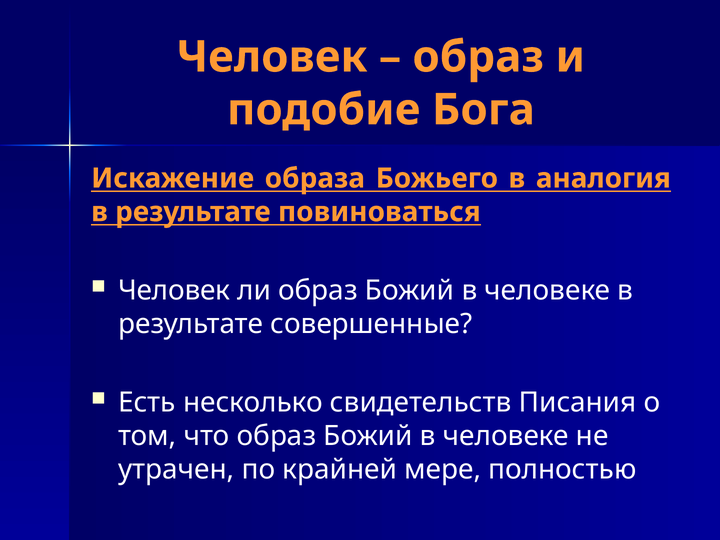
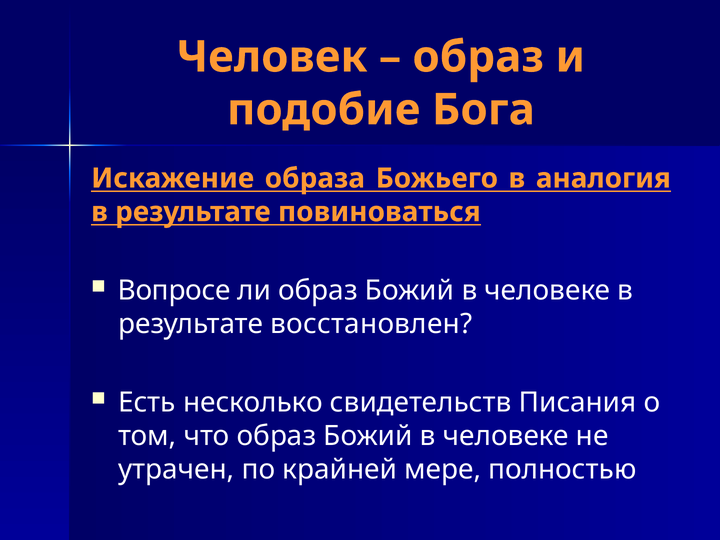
Человек at (174, 290): Человек -> Вопросе
совершенные: совершенные -> восстановлен
